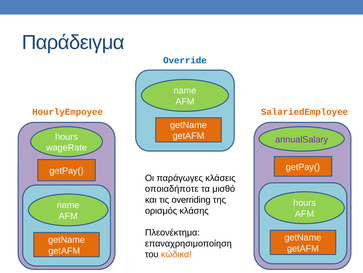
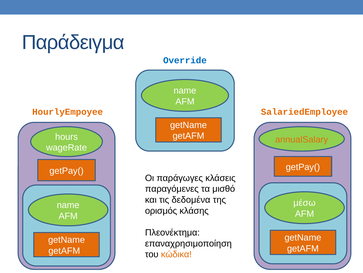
annualSalary colour: purple -> orange
οποιαδήποτε: οποιαδήποτε -> παραγόμενες
overriding: overriding -> δεδομένα
hours at (304, 202): hours -> μέσω
